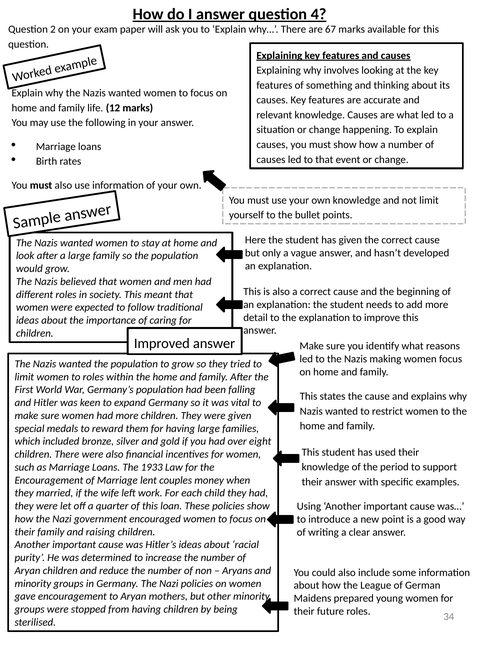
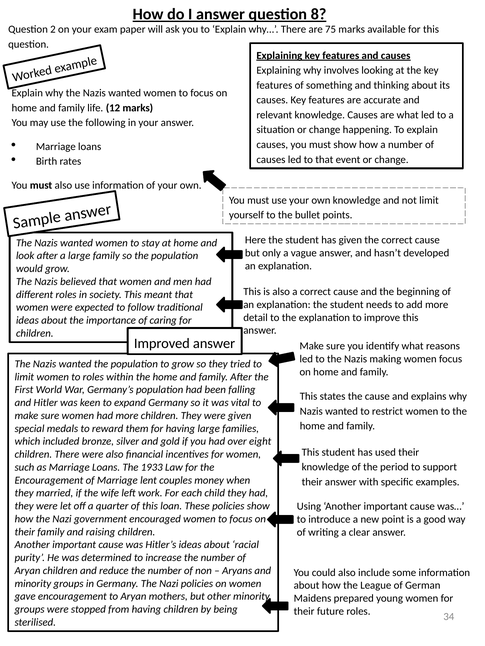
4: 4 -> 8
67: 67 -> 75
